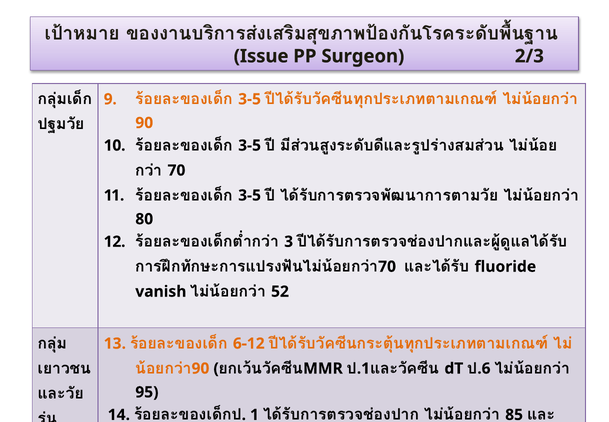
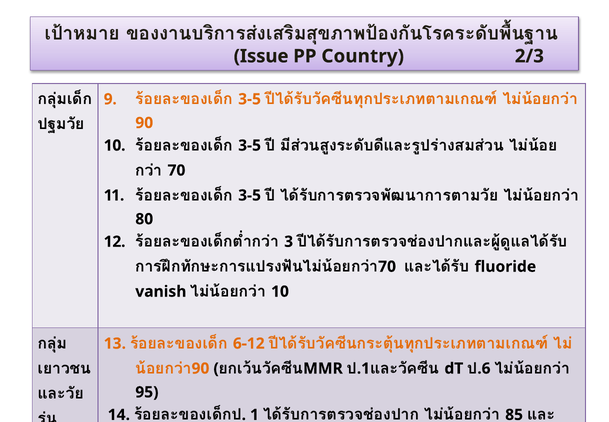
Surgeon: Surgeon -> Country
52 at (280, 291): 52 -> 10
